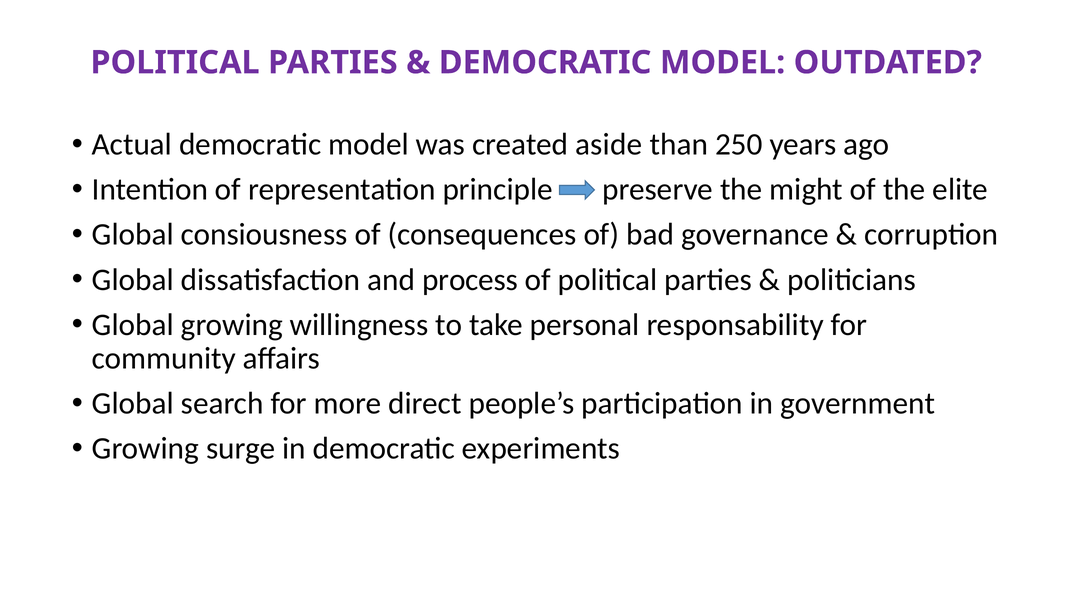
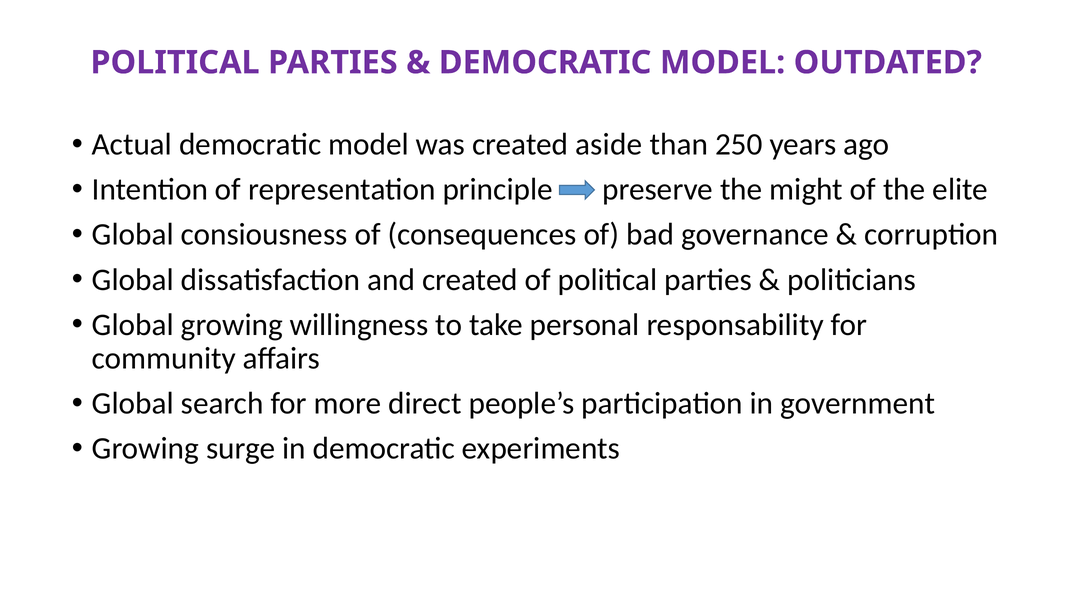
and process: process -> created
